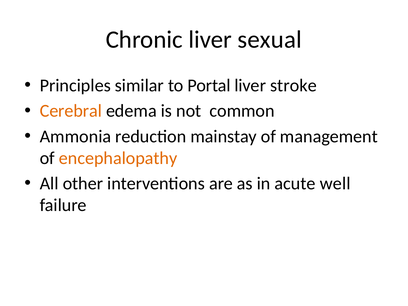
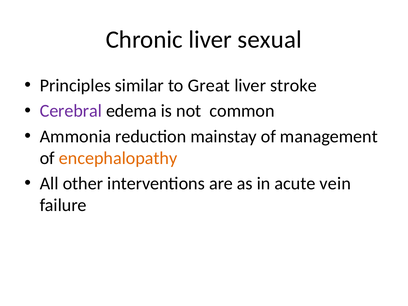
Portal: Portal -> Great
Cerebral colour: orange -> purple
well: well -> vein
